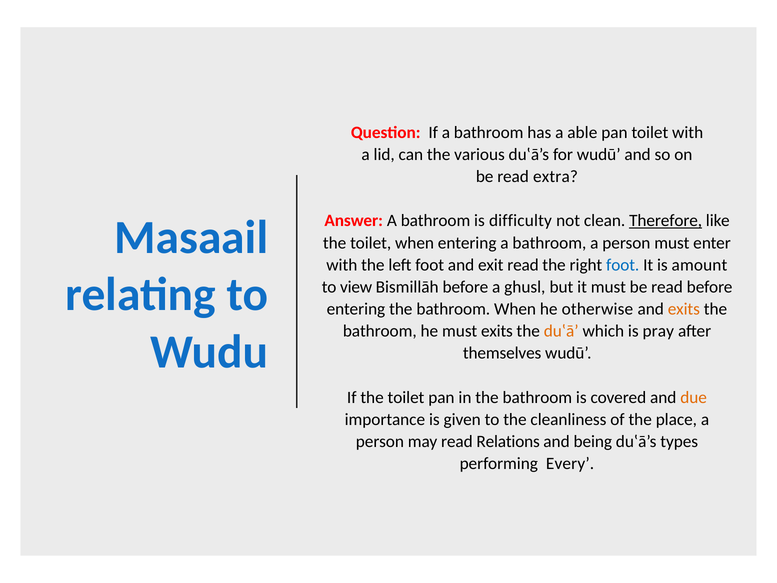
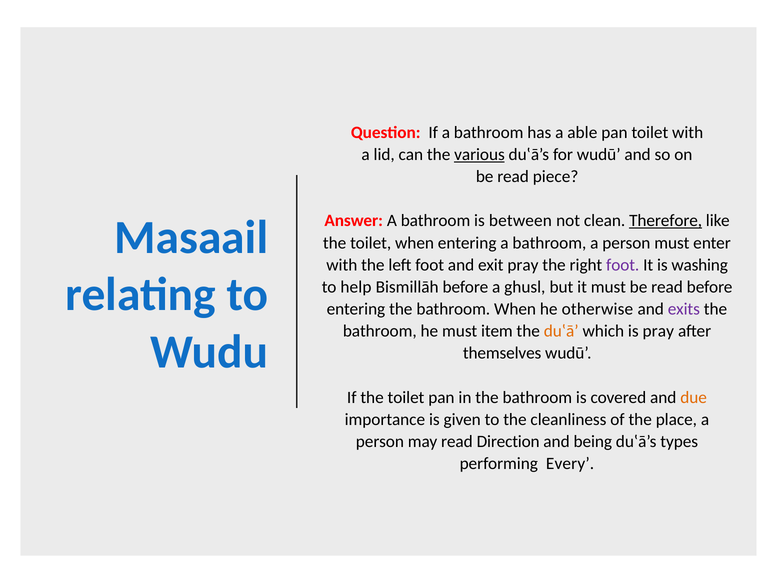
various underline: none -> present
extra: extra -> piece
difficulty: difficulty -> between
exit read: read -> pray
foot at (623, 265) colour: blue -> purple
amount: amount -> washing
view: view -> help
exits at (684, 309) colour: orange -> purple
must exits: exits -> item
Relations: Relations -> Direction
